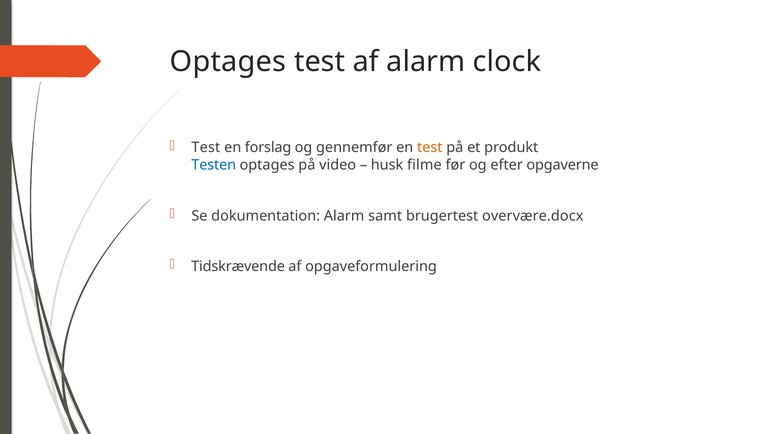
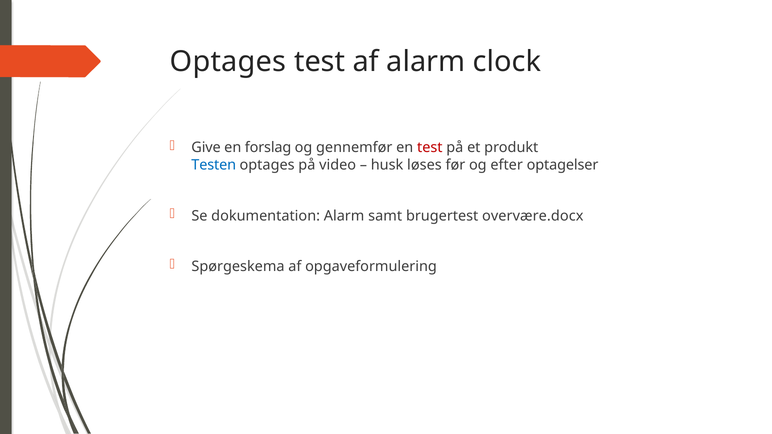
Test at (206, 148): Test -> Give
test at (430, 148) colour: orange -> red
filme: filme -> løses
opgaverne: opgaverne -> optagelser
Tidskrævende: Tidskrævende -> Spørgeskema
